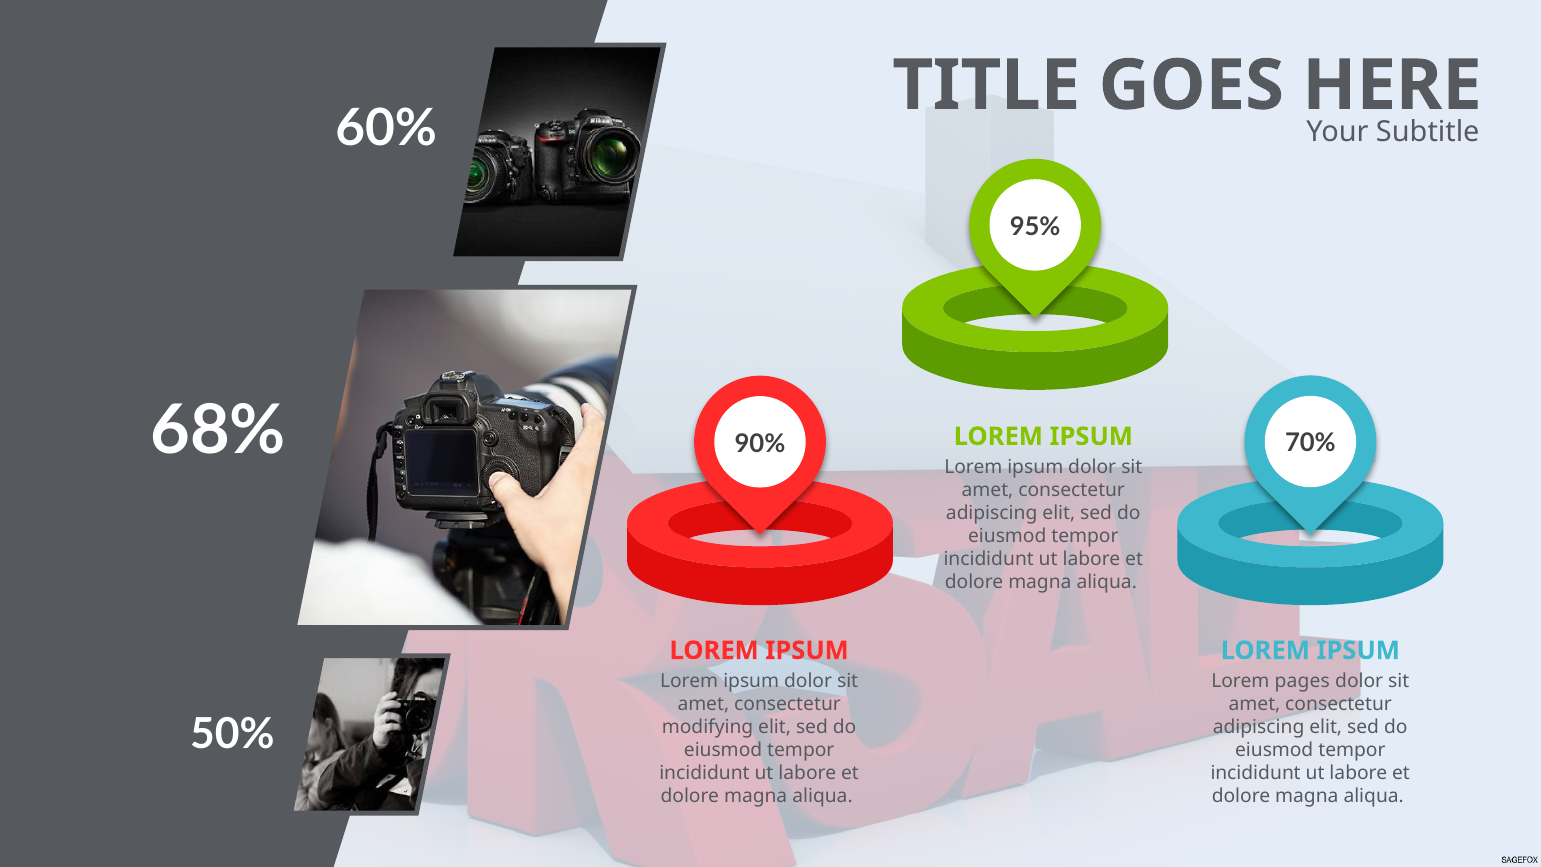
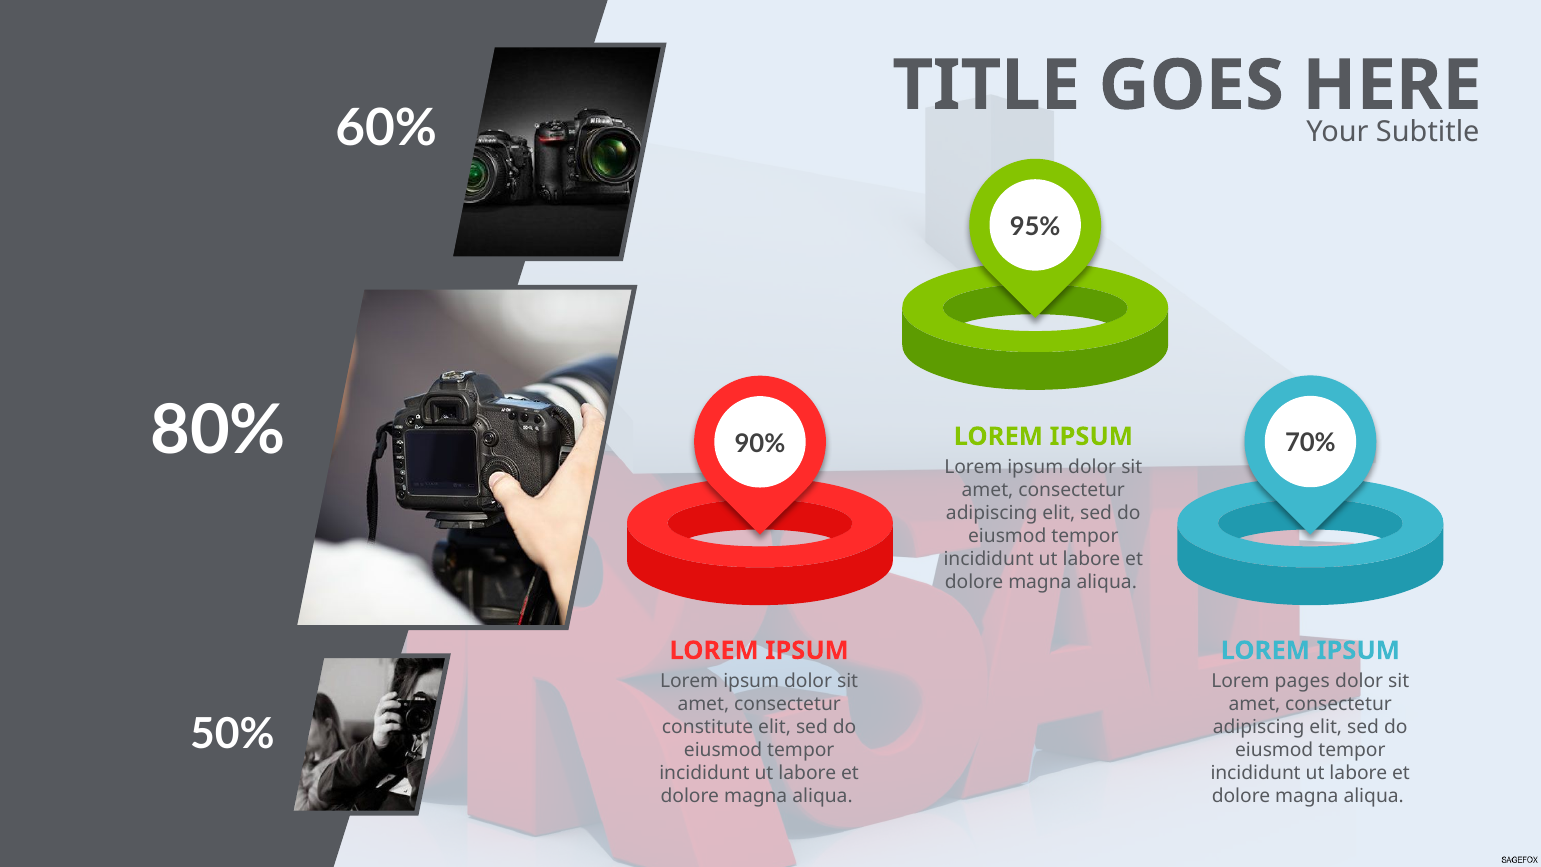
68%: 68% -> 80%
modifying: modifying -> constitute
